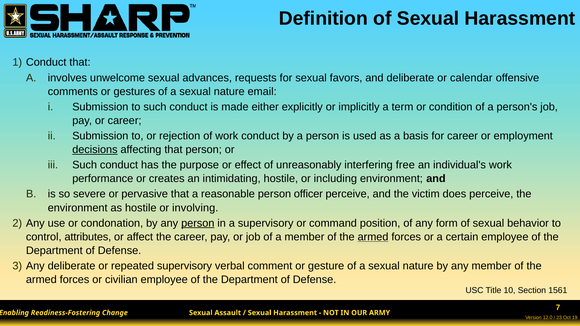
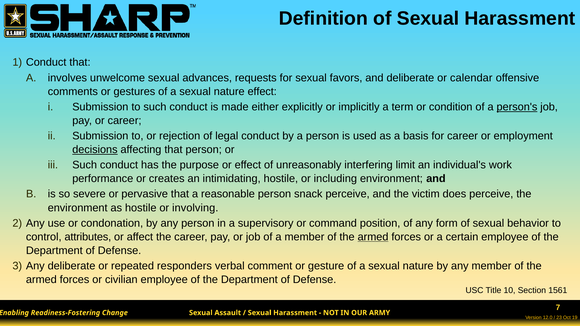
nature email: email -> effect
person's underline: none -> present
of work: work -> legal
free: free -> limit
officer: officer -> snack
person at (198, 223) underline: present -> none
repeated supervisory: supervisory -> responders
